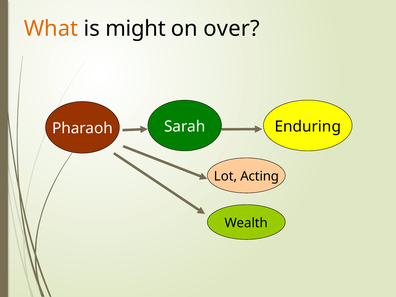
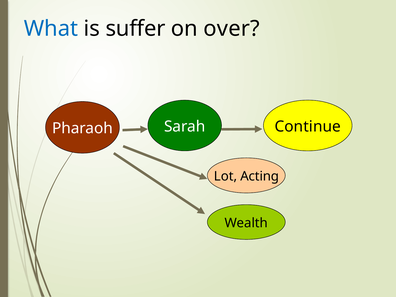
What colour: orange -> blue
might: might -> suffer
Enduring: Enduring -> Continue
